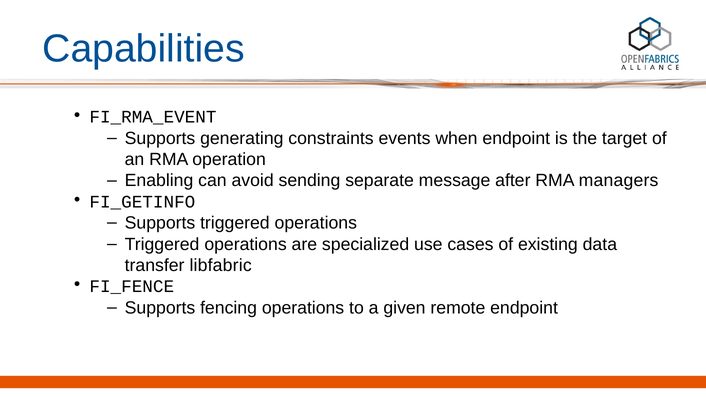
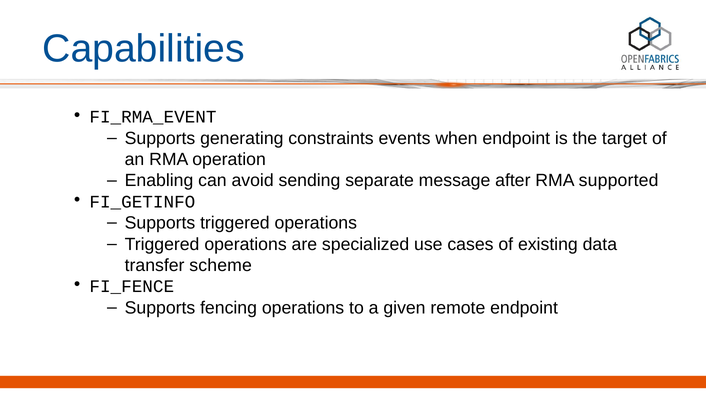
managers: managers -> supported
libfabric: libfabric -> scheme
